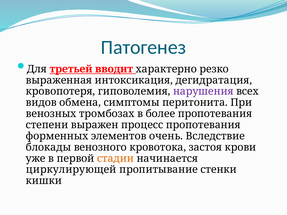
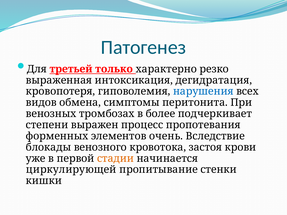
вводит: вводит -> только
нарушения colour: purple -> blue
более пропотевания: пропотевания -> подчеркивает
